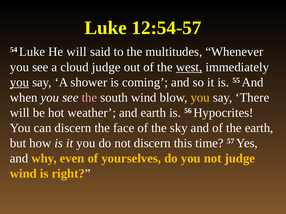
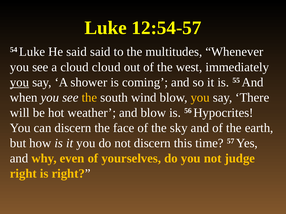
He will: will -> said
cloud judge: judge -> cloud
west underline: present -> none
the at (89, 98) colour: pink -> yellow
and earth: earth -> blow
wind at (23, 174): wind -> right
